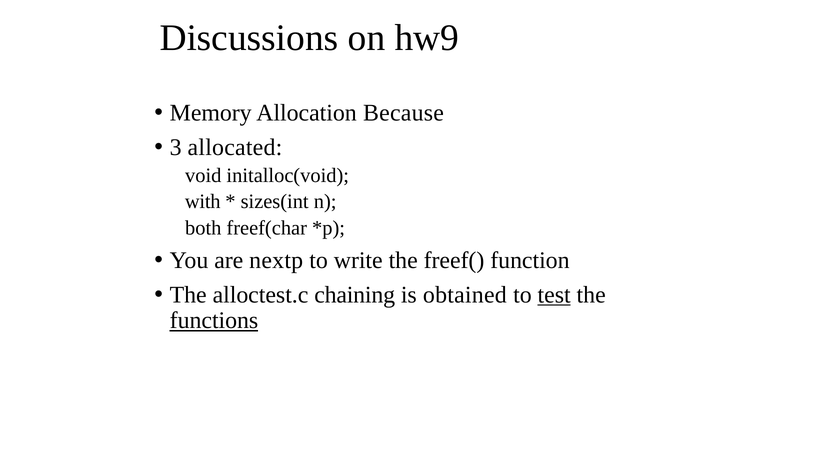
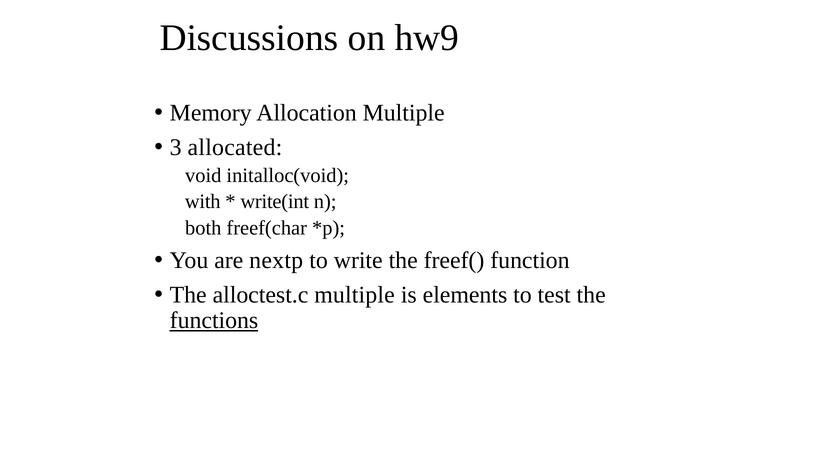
Allocation Because: Because -> Multiple
sizes(int: sizes(int -> write(int
alloctest.c chaining: chaining -> multiple
obtained: obtained -> elements
test underline: present -> none
